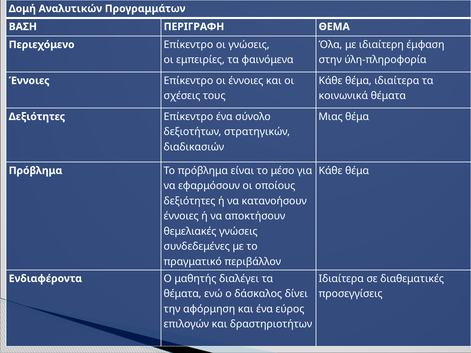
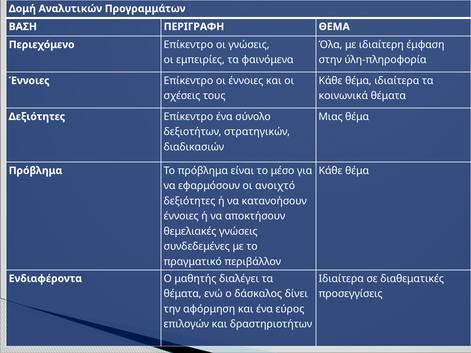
οποίους: οποίους -> ανοιχτό
